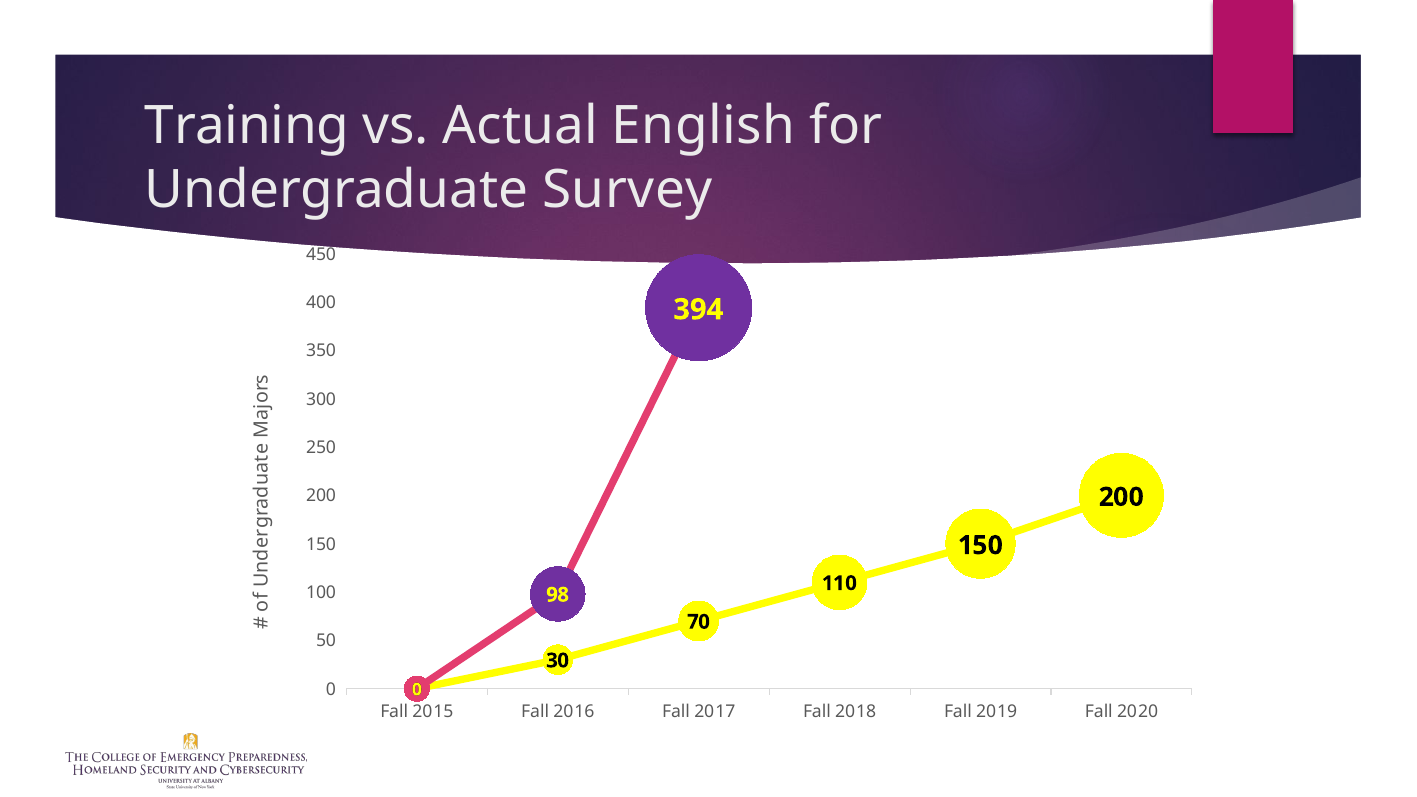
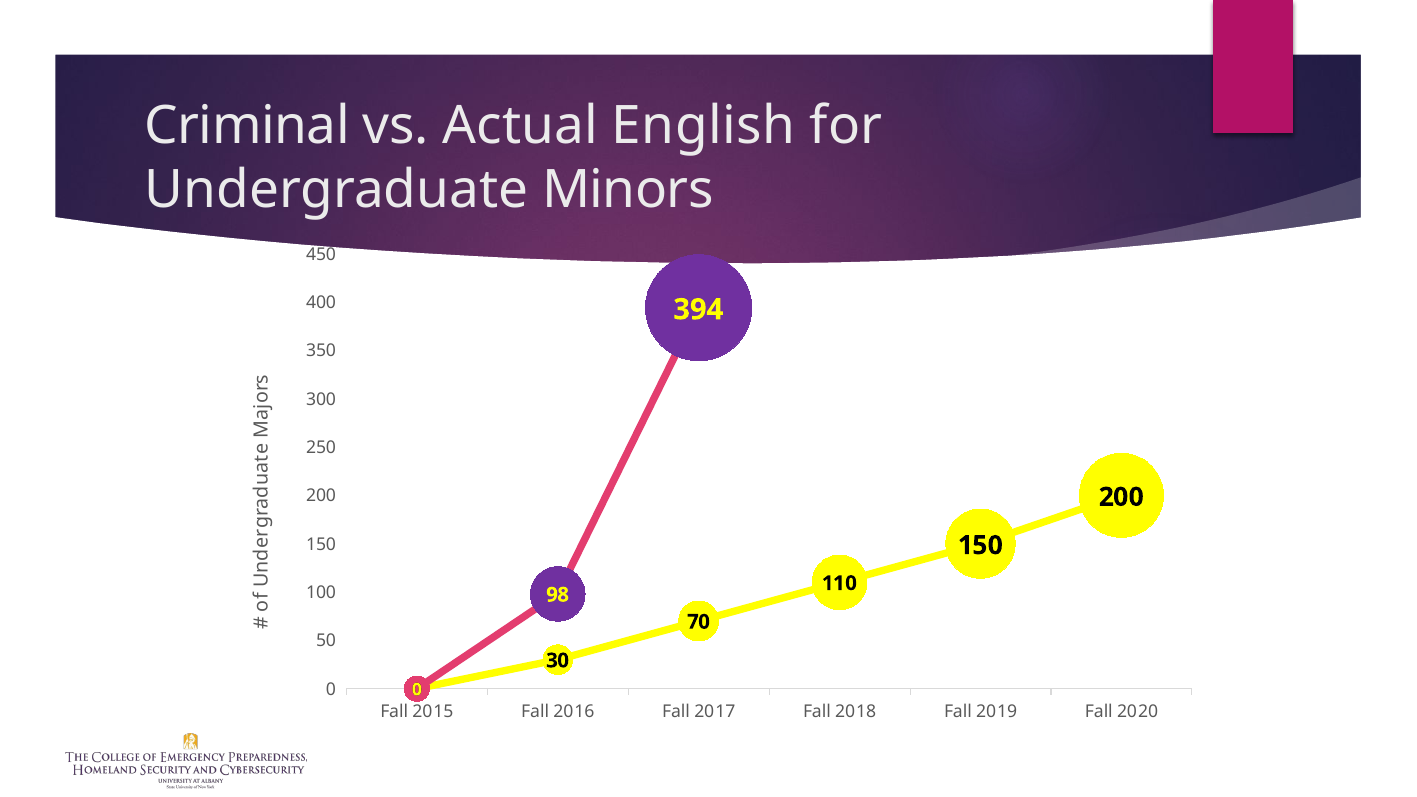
Training: Training -> Criminal
Survey: Survey -> Minors
